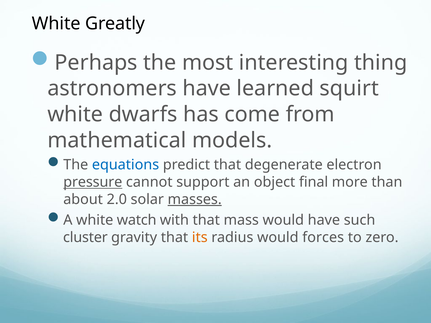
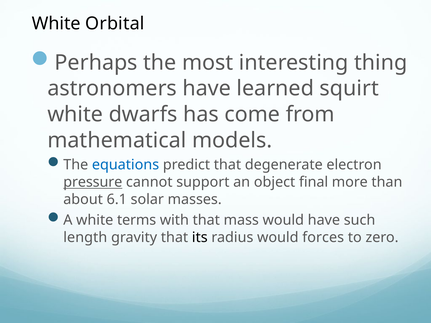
Greatly: Greatly -> Orbital
2.0: 2.0 -> 6.1
masses underline: present -> none
watch: watch -> terms
cluster: cluster -> length
its colour: orange -> black
